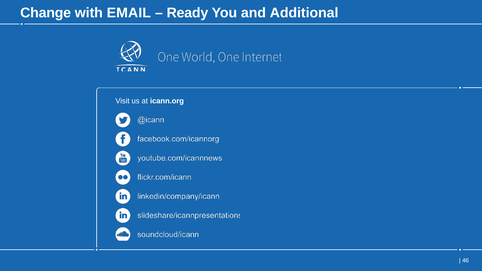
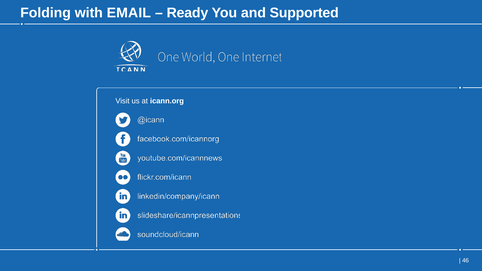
Change: Change -> Folding
Additional: Additional -> Supported
